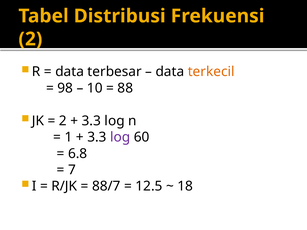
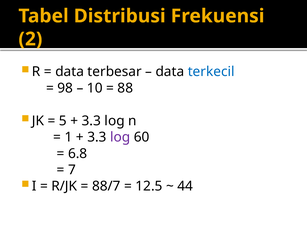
terkecil colour: orange -> blue
2 at (63, 121): 2 -> 5
18: 18 -> 44
